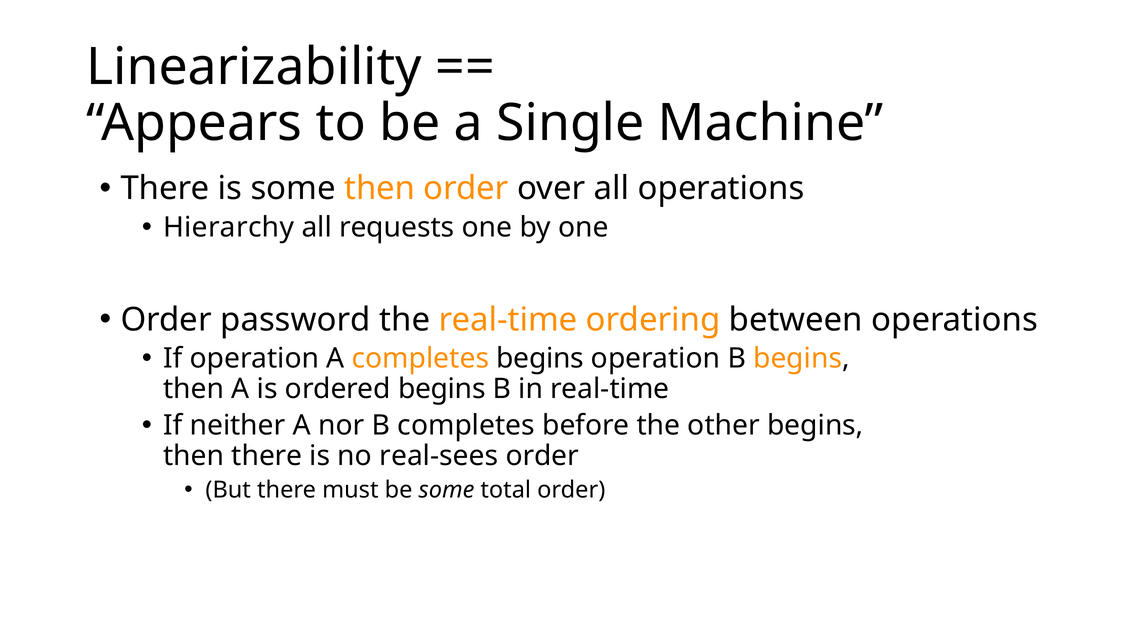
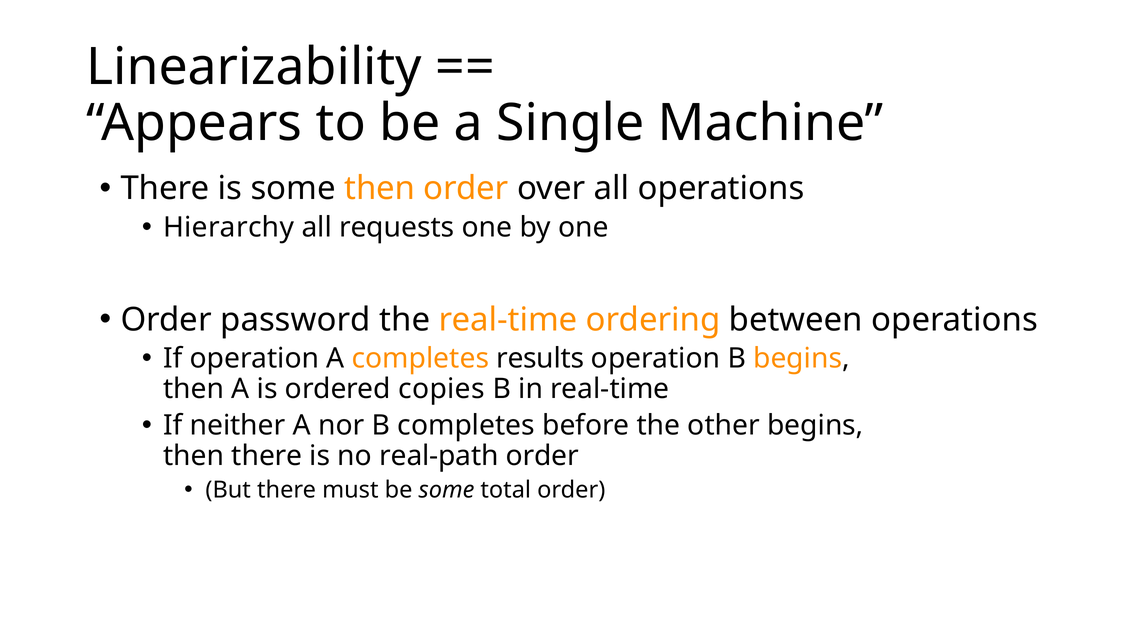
completes begins: begins -> results
ordered begins: begins -> copies
real-sees: real-sees -> real-path
